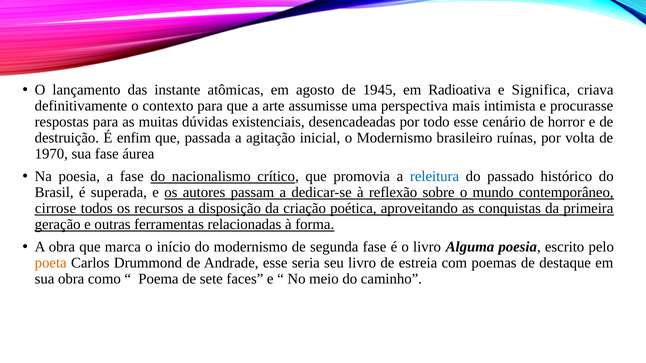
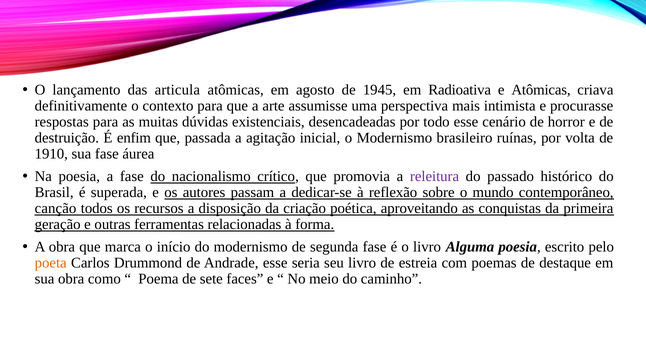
instante: instante -> articula
e Significa: Significa -> Atômicas
1970: 1970 -> 1910
releitura colour: blue -> purple
cirrose: cirrose -> canção
